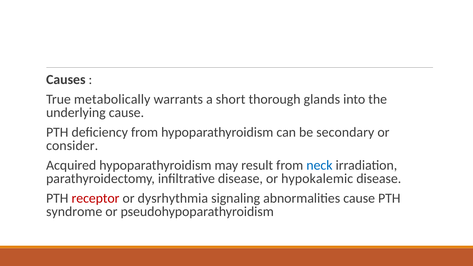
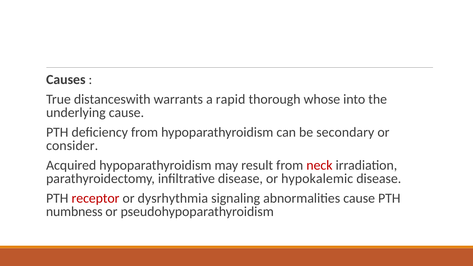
metabolically: metabolically -> distanceswith
short: short -> rapid
glands: glands -> whose
neck colour: blue -> red
syndrome: syndrome -> numbness
